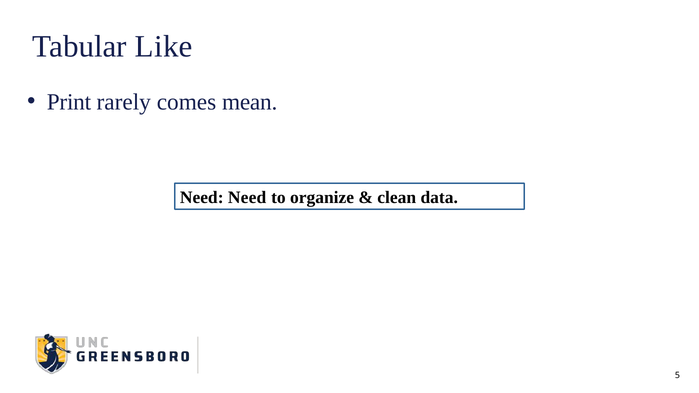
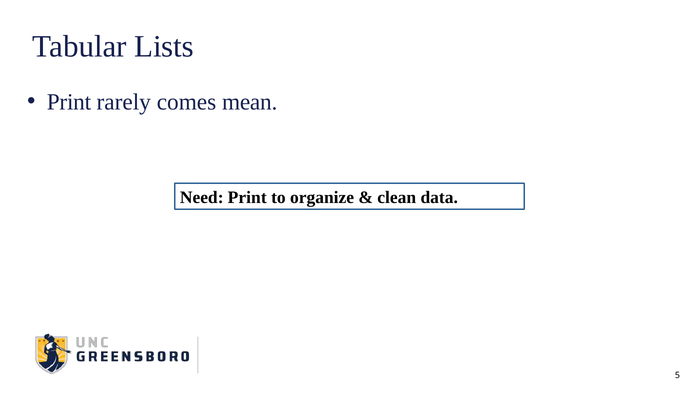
Like: Like -> Lists
Need Need: Need -> Print
